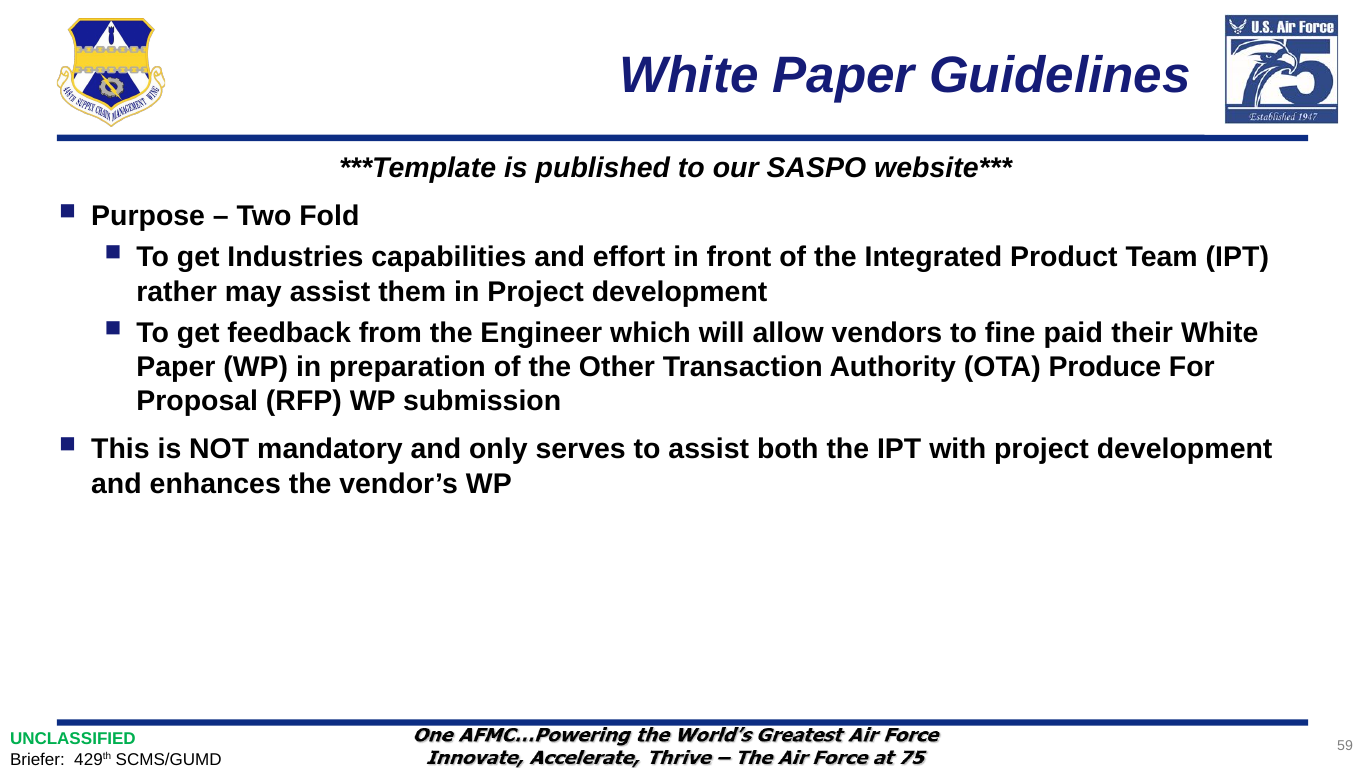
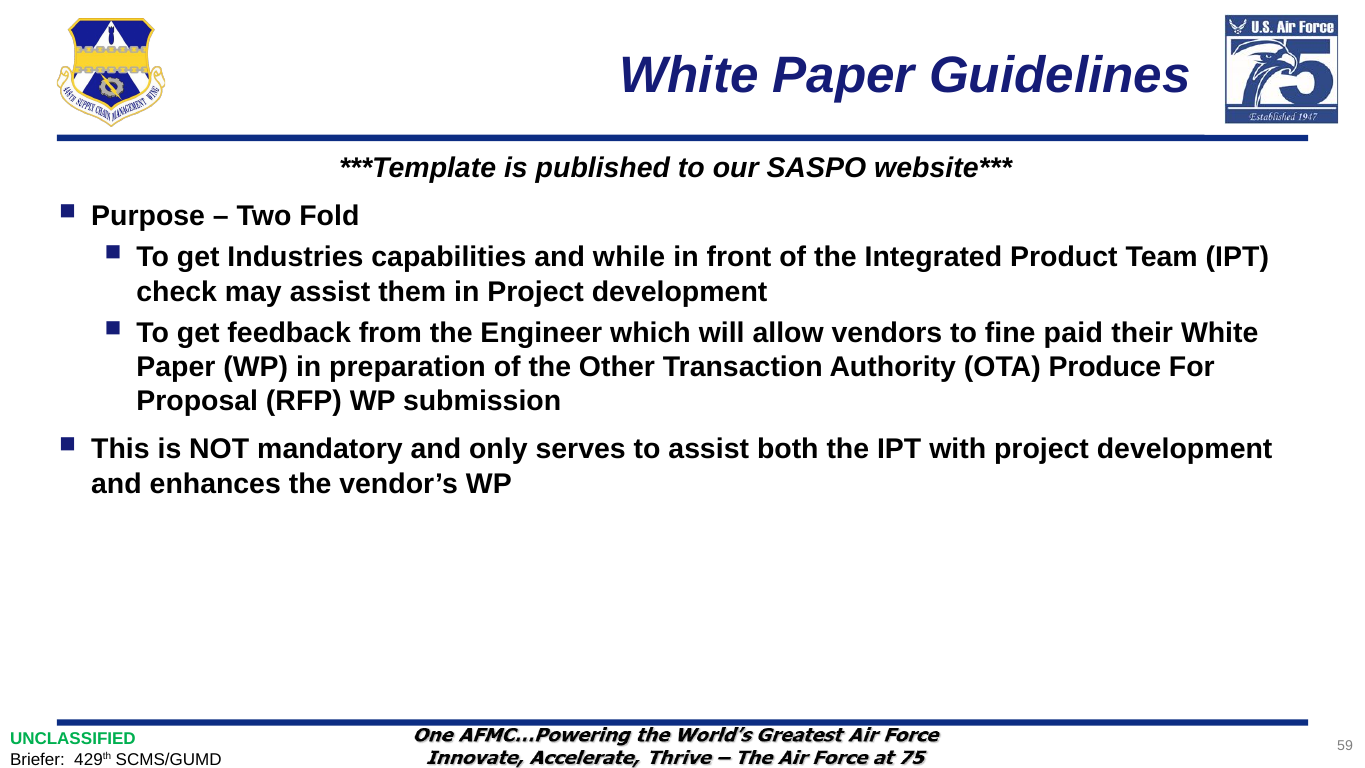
effort: effort -> while
rather: rather -> check
